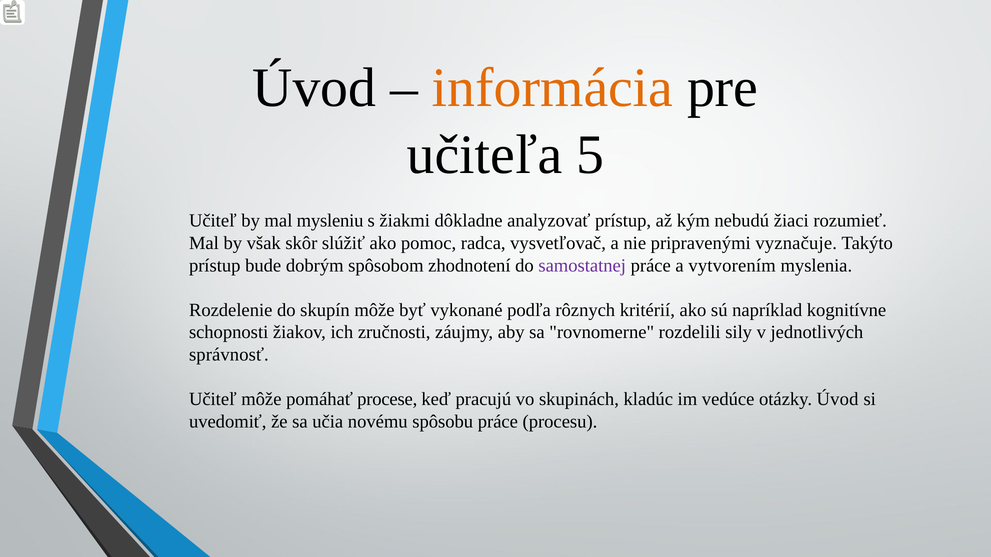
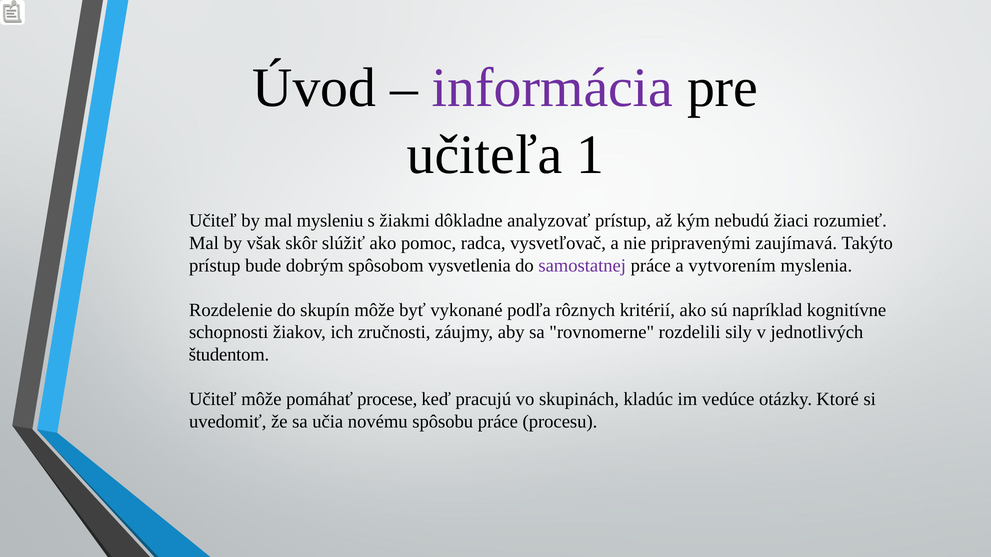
informácia colour: orange -> purple
5: 5 -> 1
vyznačuje: vyznačuje -> zaujímavá
zhodnotení: zhodnotení -> vysvetlenia
správnosť: správnosť -> študentom
otázky Úvod: Úvod -> Ktoré
